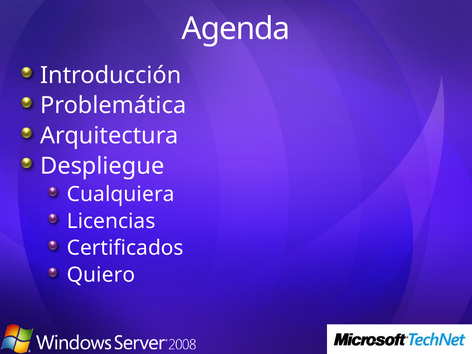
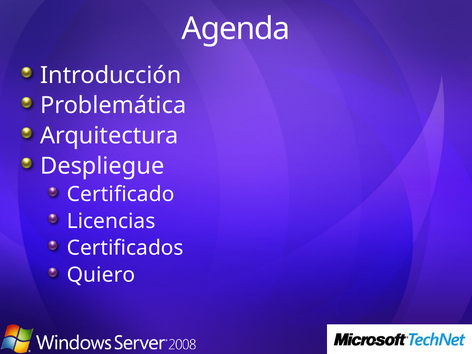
Cualquiera: Cualquiera -> Certificado
